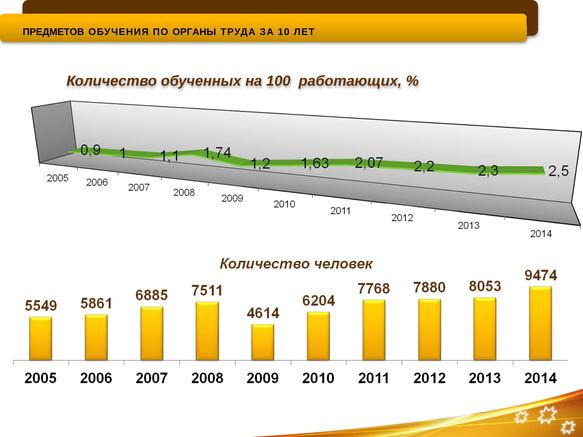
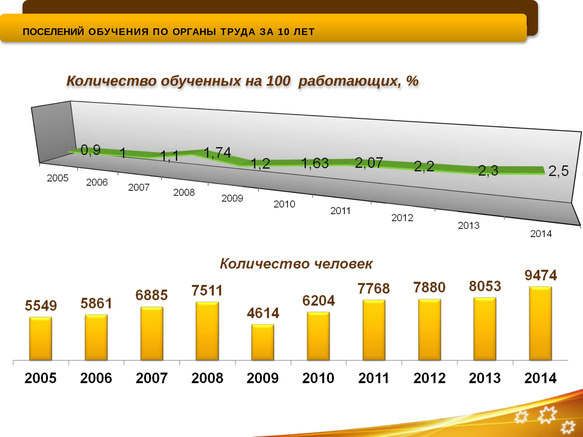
ПРЕДМЕТОВ: ПРЕДМЕТОВ -> ПОСЕЛЕНИЙ
